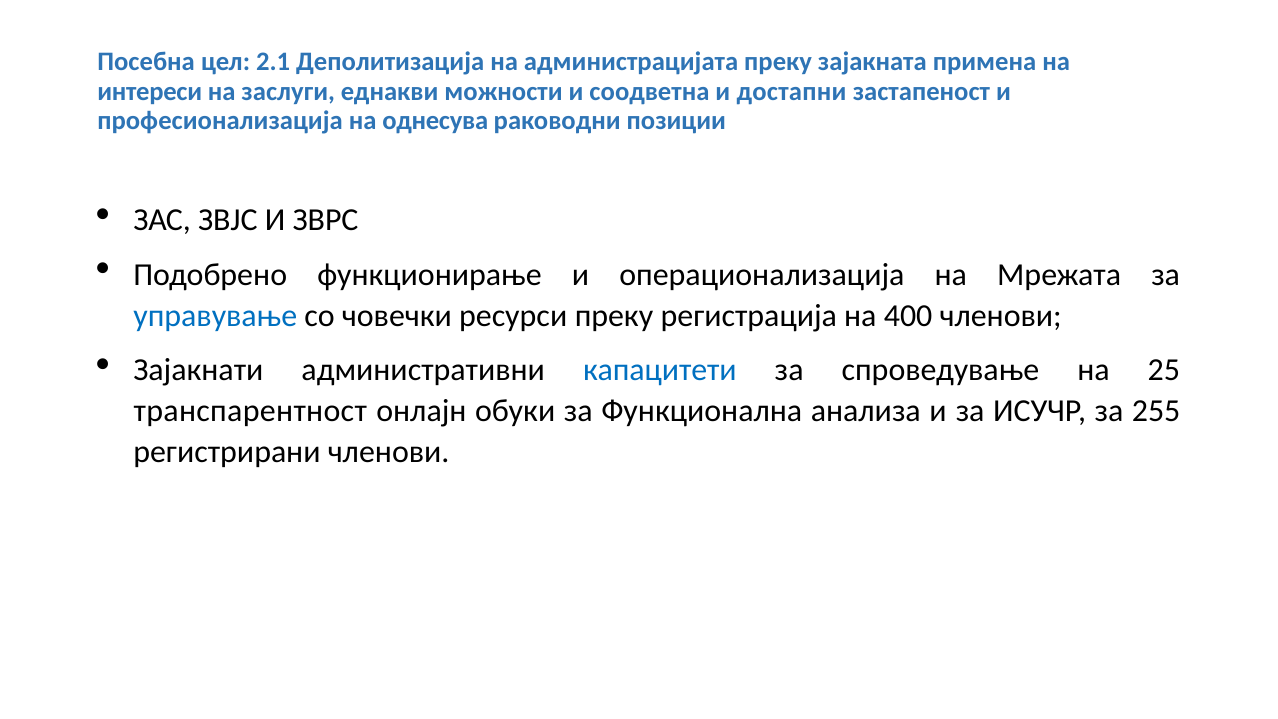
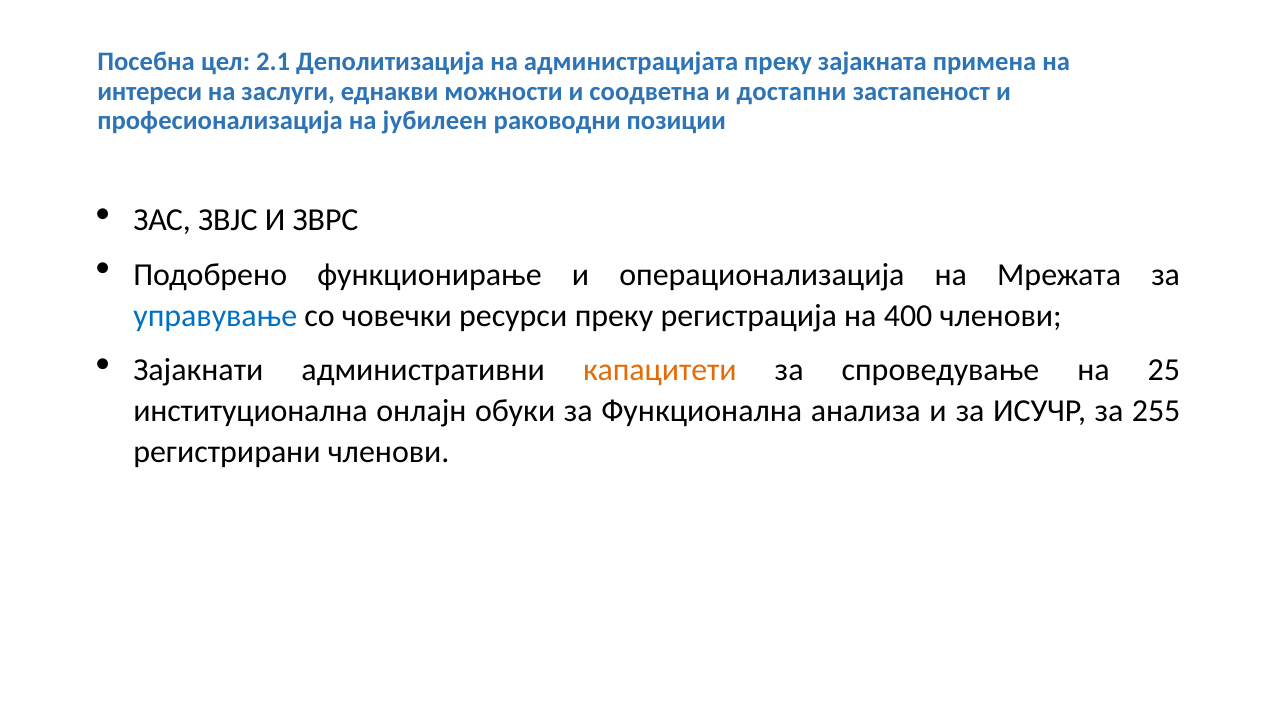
однесува: однесува -> јубилеен
капацитети colour: blue -> orange
транспарентност: транспарентност -> институционална
